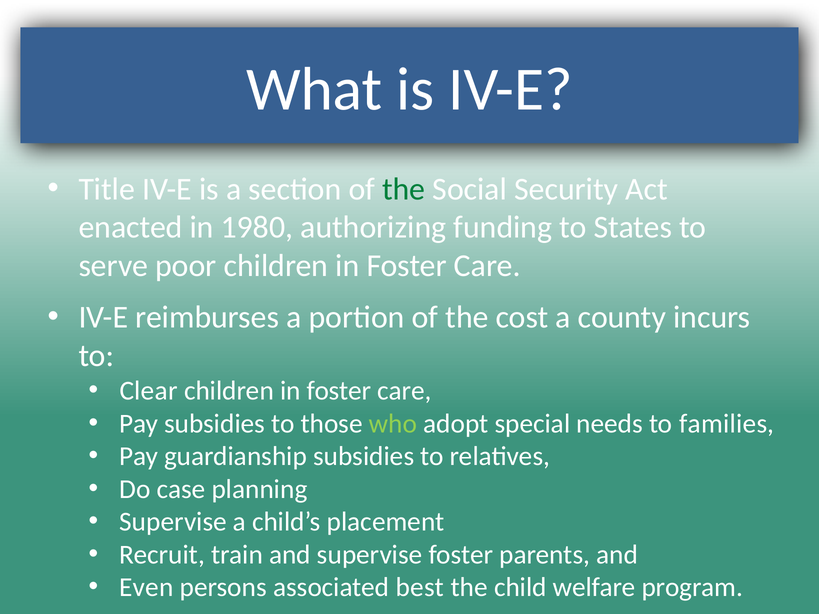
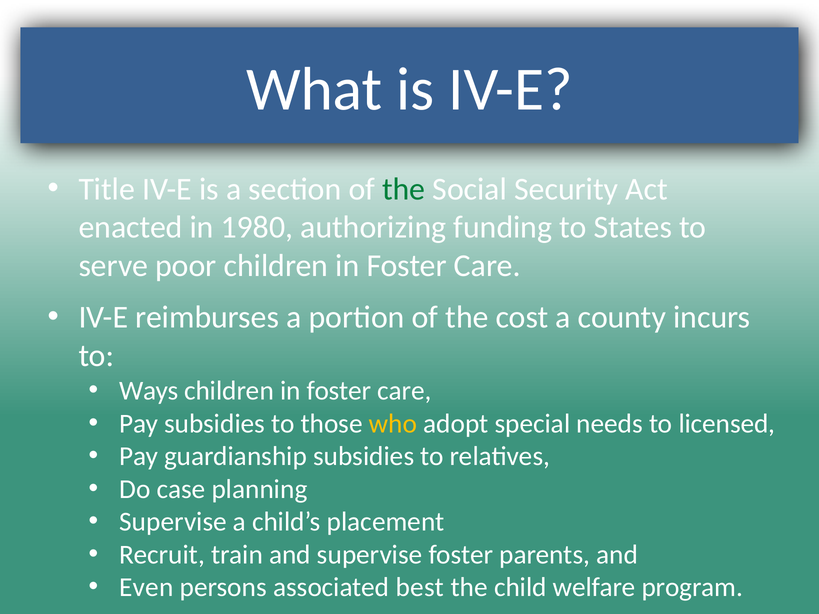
Clear: Clear -> Ways
who colour: light green -> yellow
families: families -> licensed
